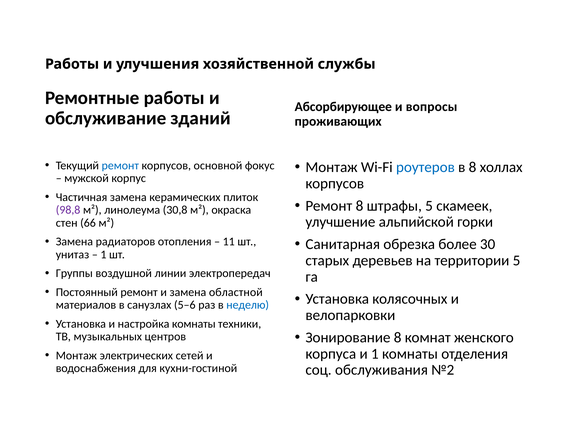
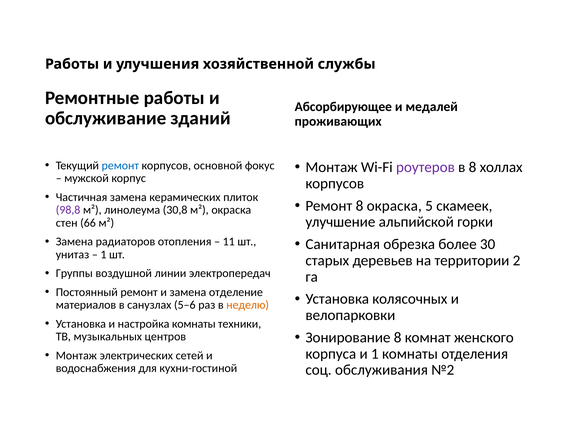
вопросы: вопросы -> медалей
роутеров colour: blue -> purple
8 штрафы: штрафы -> окраска
территории 5: 5 -> 2
областной: областной -> отделение
неделю colour: blue -> orange
